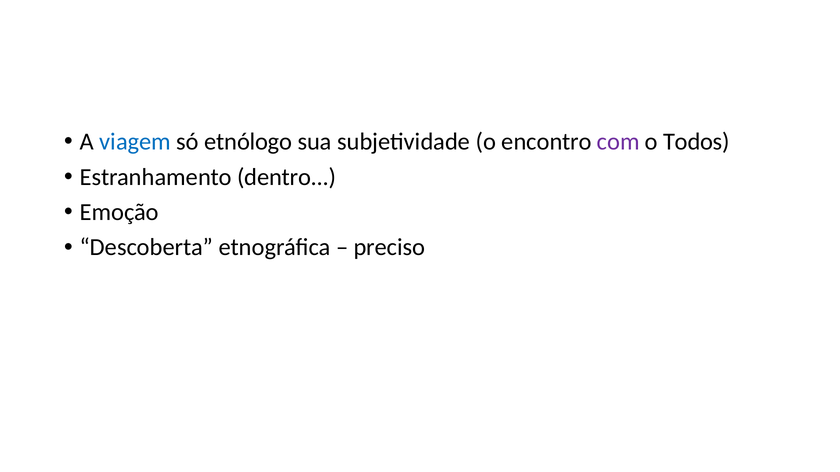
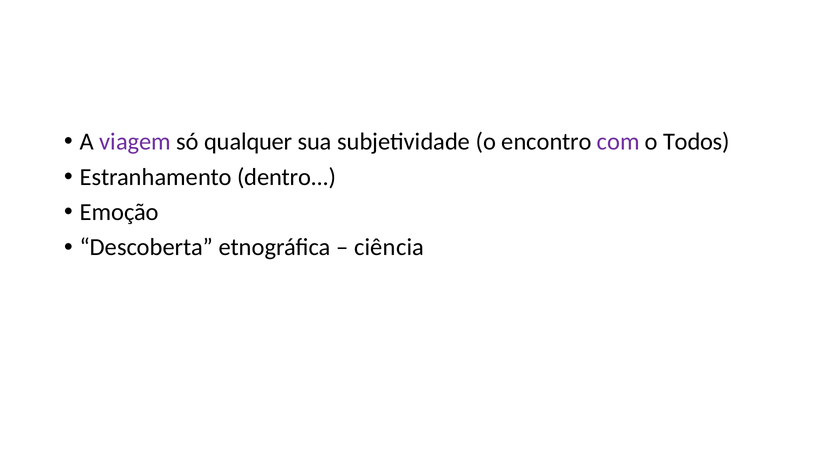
viagem colour: blue -> purple
etnólogo: etnólogo -> qualquer
preciso: preciso -> ciência
